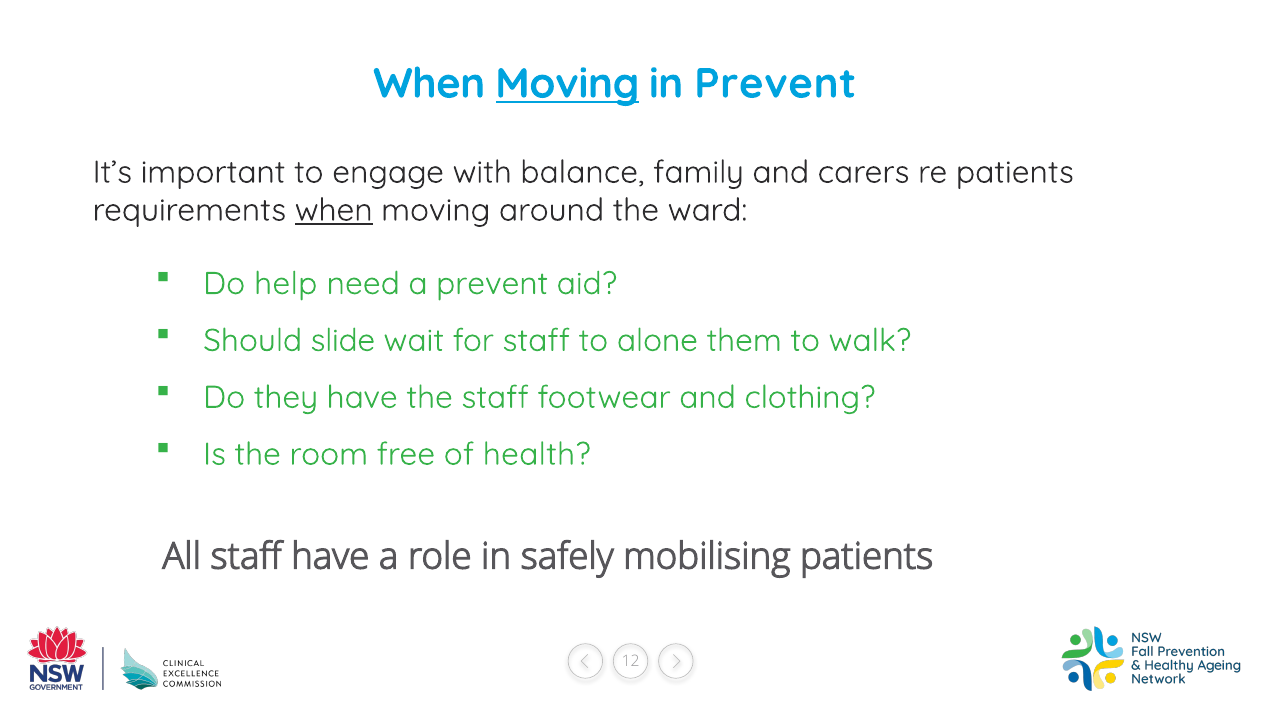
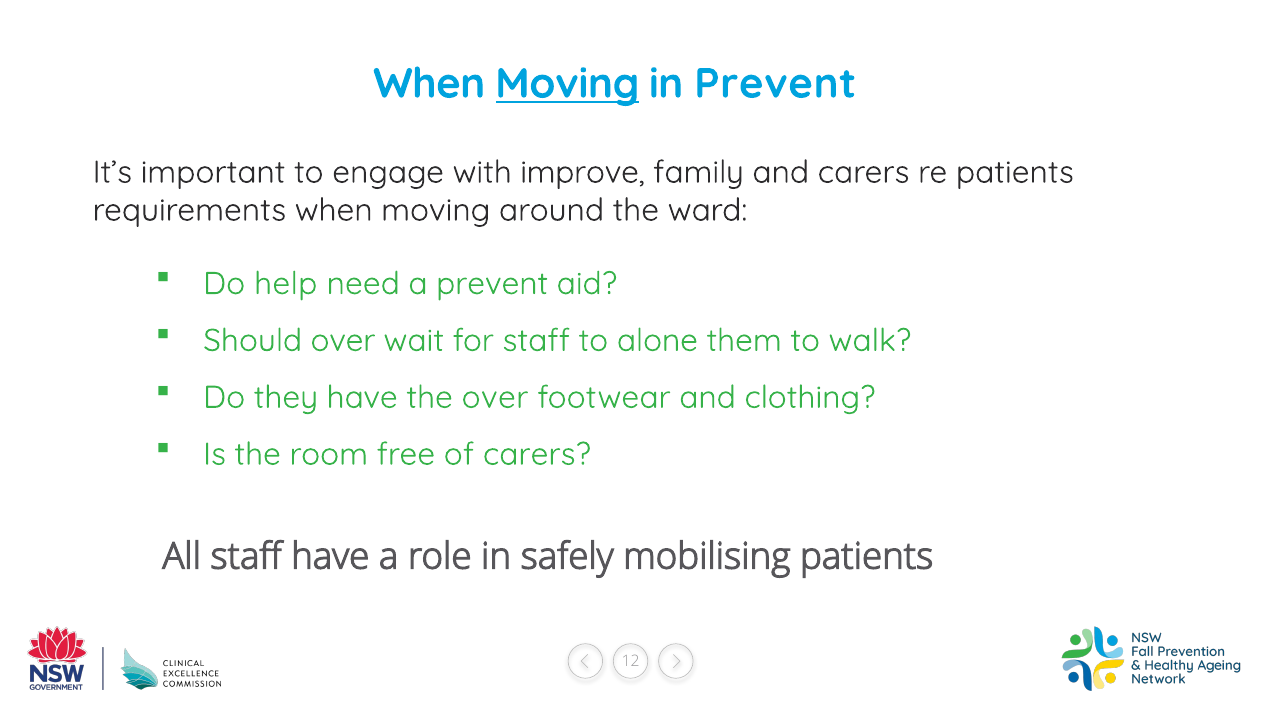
balance: balance -> improve
when at (334, 210) underline: present -> none
Should slide: slide -> over
the staff: staff -> over
of health: health -> carers
